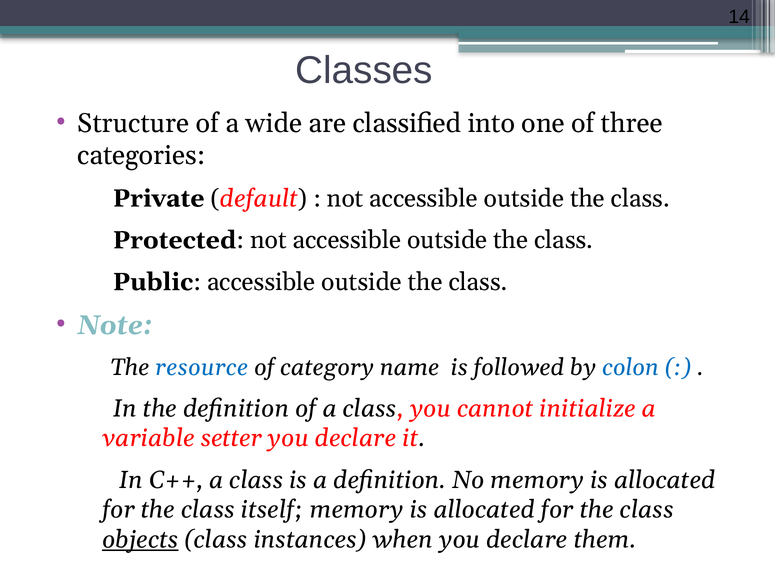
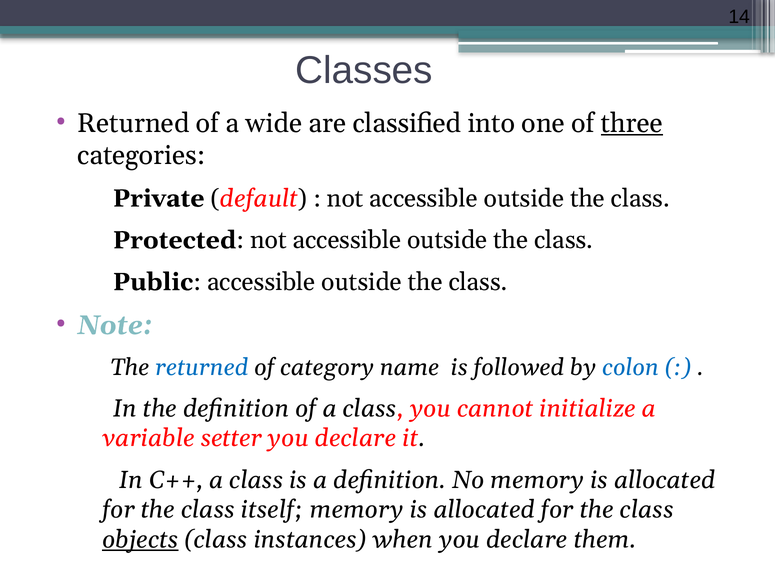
Structure at (133, 123): Structure -> Returned
three underline: none -> present
The resource: resource -> returned
